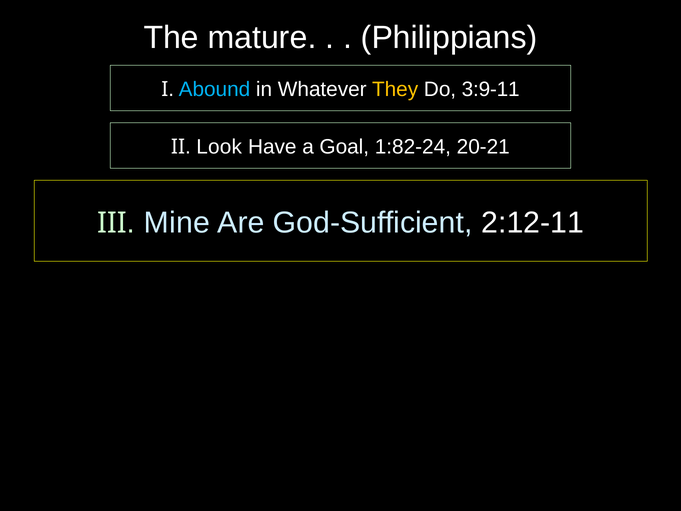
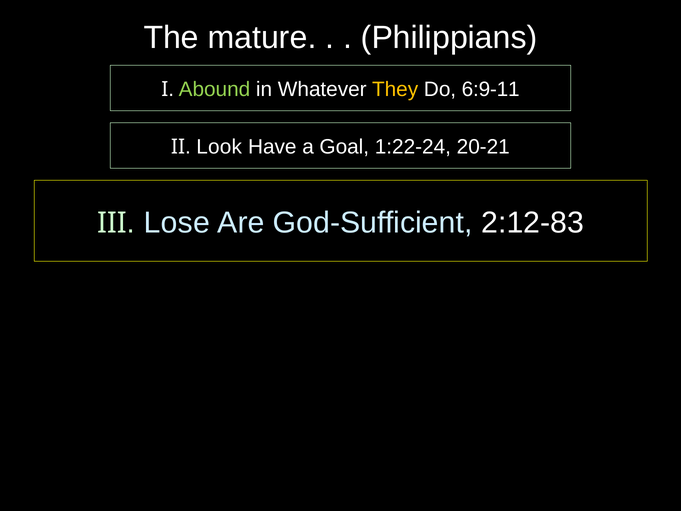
Abound colour: light blue -> light green
3:9-11: 3:9-11 -> 6:9-11
1:82-24: 1:82-24 -> 1:22-24
Mine: Mine -> Lose
2:12-11: 2:12-11 -> 2:12-83
